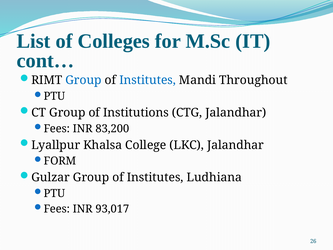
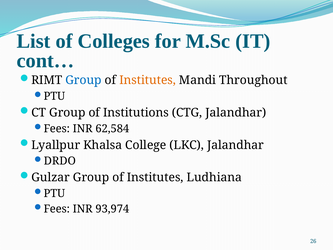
Institutes at (148, 80) colour: blue -> orange
83,200: 83,200 -> 62,584
FORM: FORM -> DRDO
93,017: 93,017 -> 93,974
